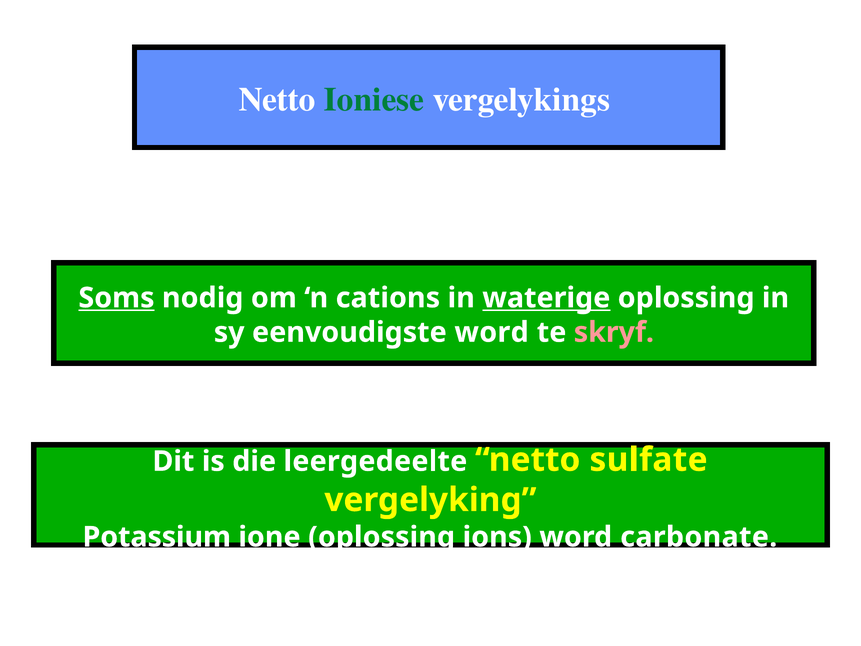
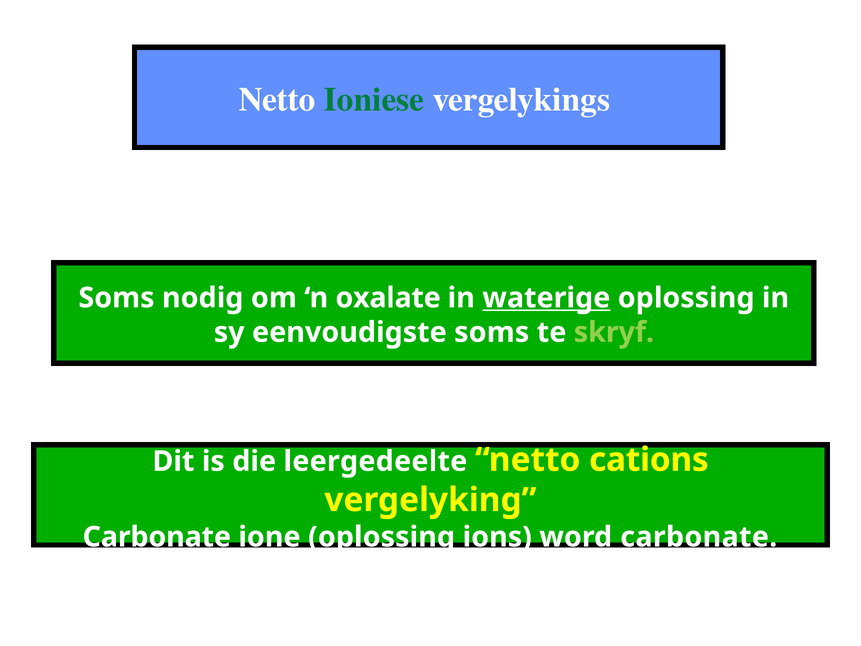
Soms at (116, 298) underline: present -> none
cations: cations -> oxalate
eenvoudigste word: word -> soms
skryf colour: pink -> light green
sulfate: sulfate -> cations
Potassium at (157, 537): Potassium -> Carbonate
